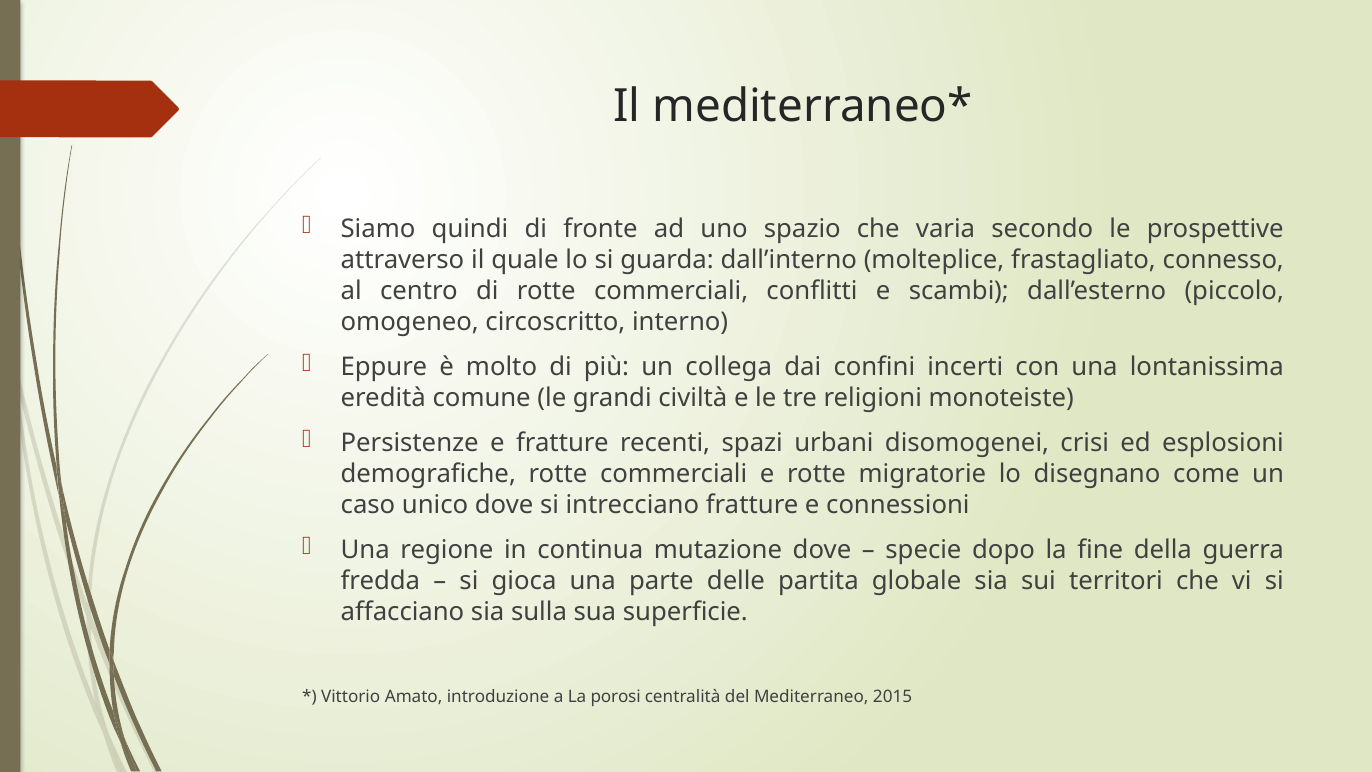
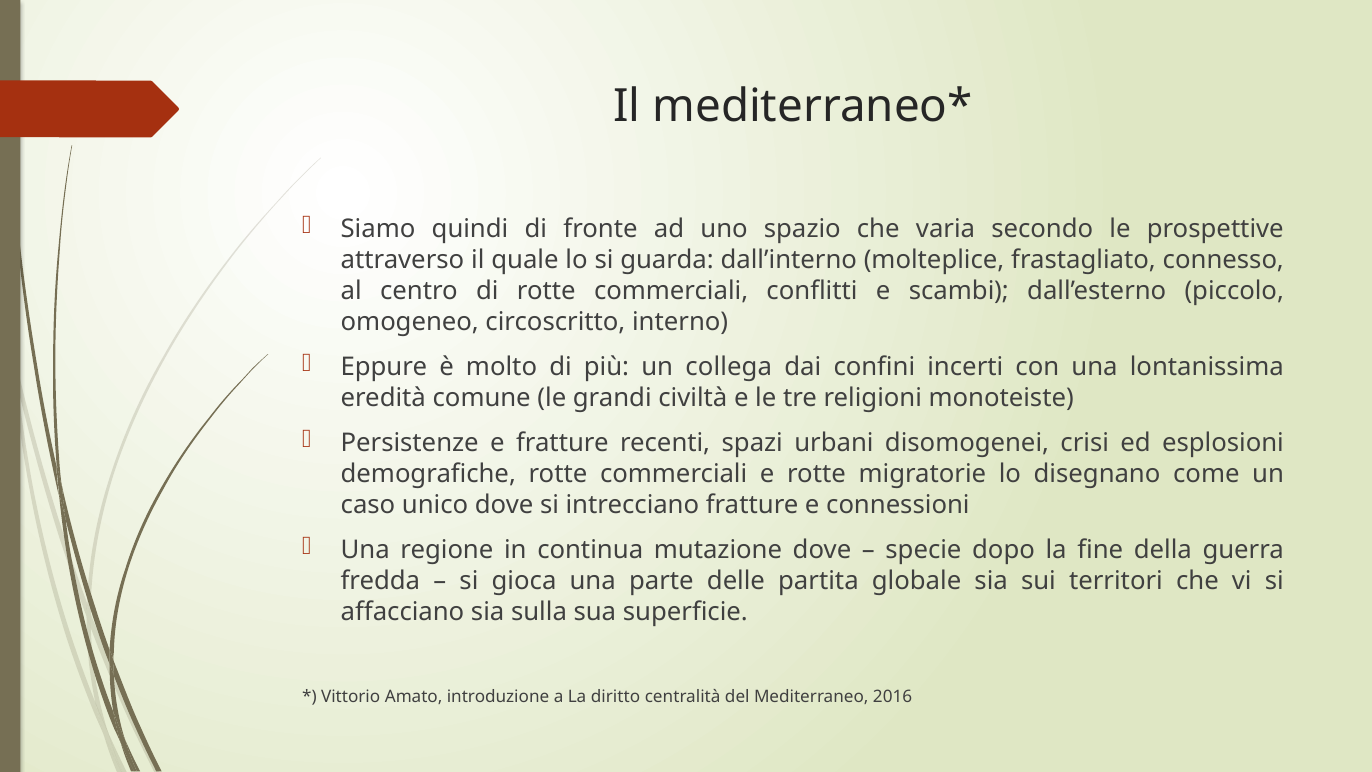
porosi: porosi -> diritto
2015: 2015 -> 2016
